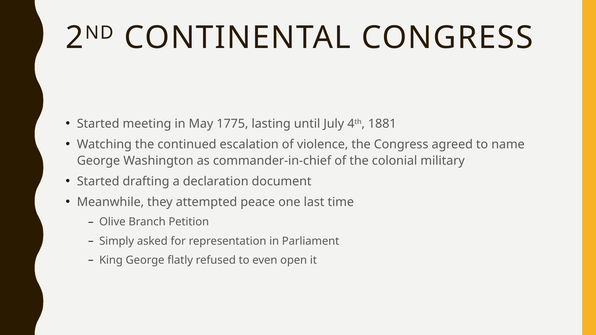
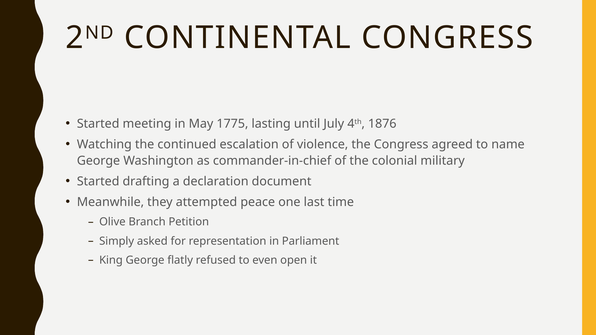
1881: 1881 -> 1876
